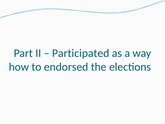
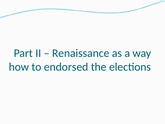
Participated: Participated -> Renaissance
